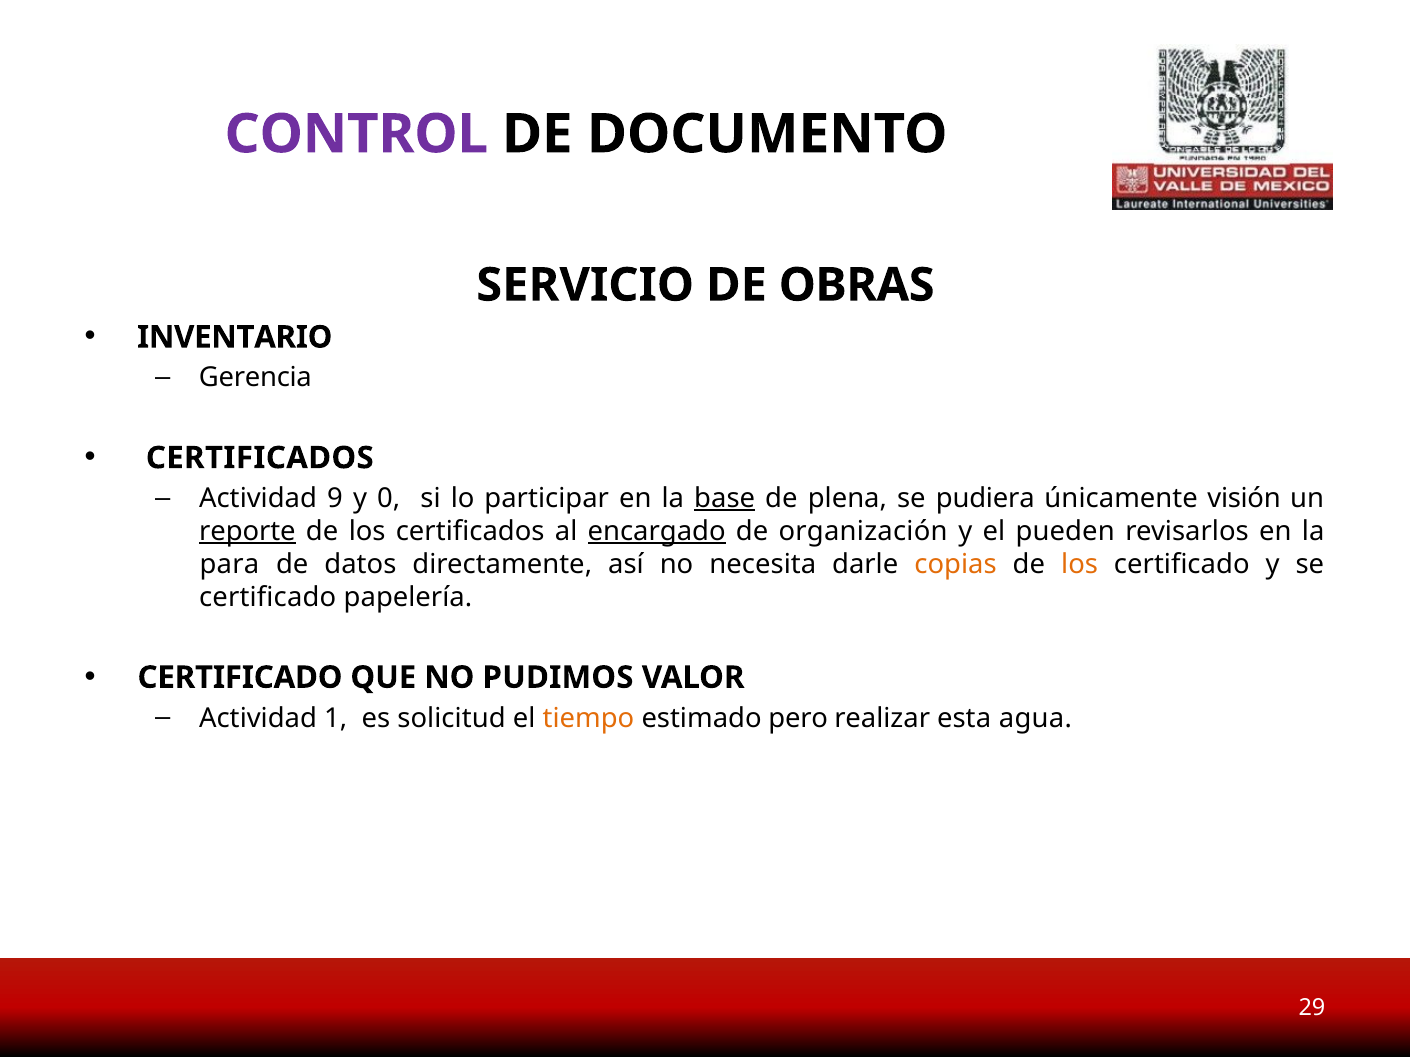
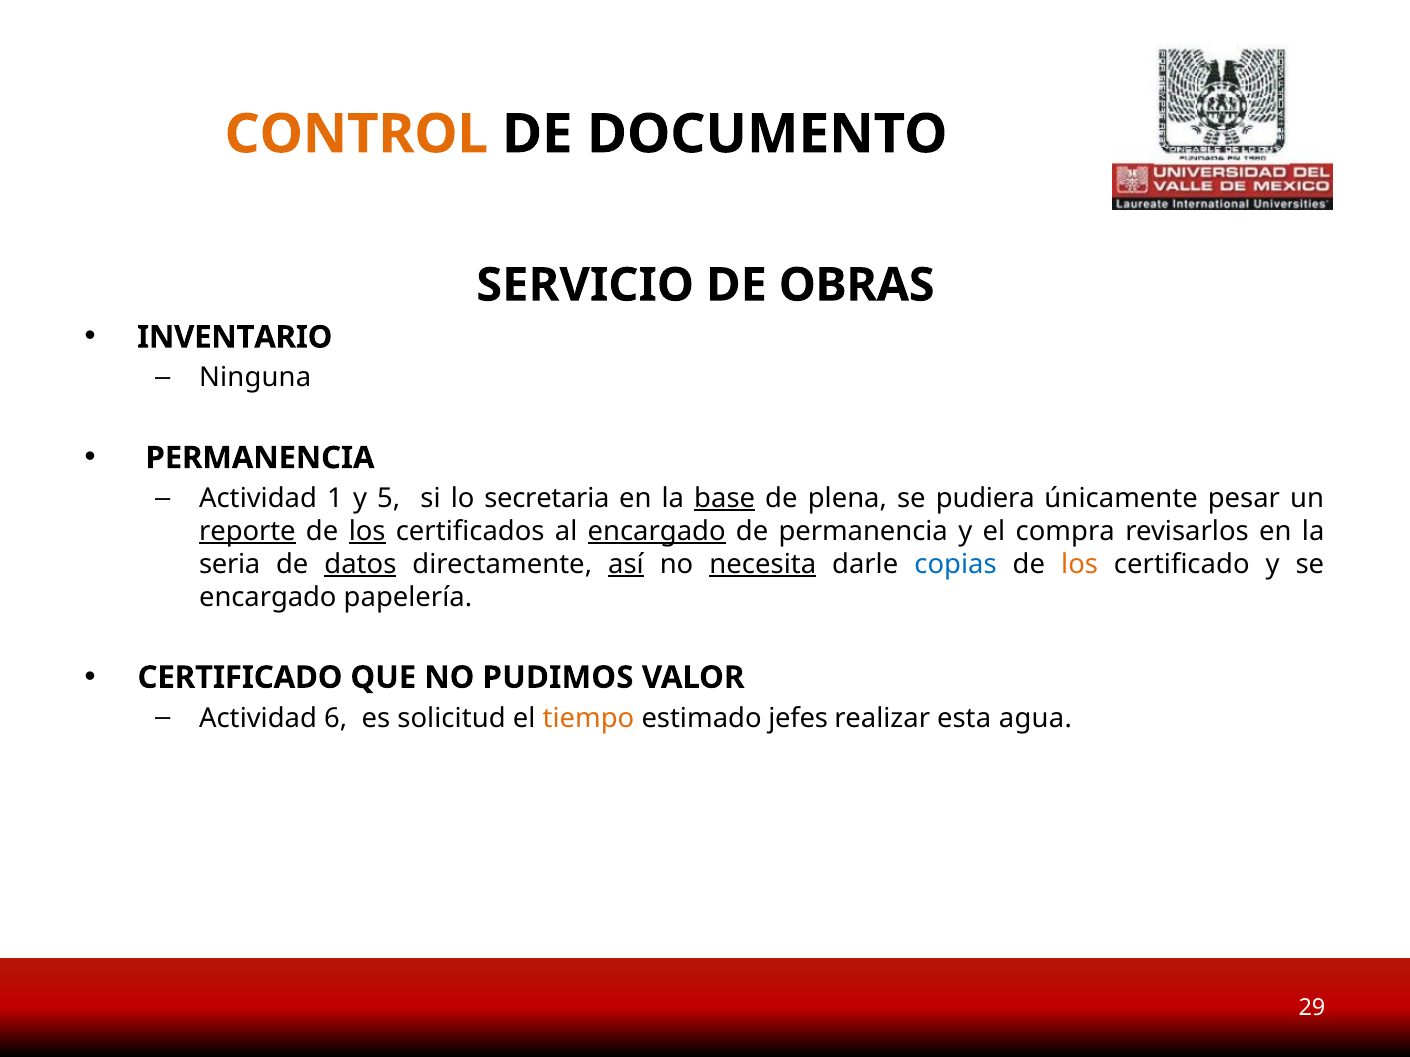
CONTROL colour: purple -> orange
Gerencia: Gerencia -> Ninguna
CERTIFICADOS at (260, 458): CERTIFICADOS -> PERMANENCIA
9: 9 -> 1
0: 0 -> 5
participar: participar -> secretaria
visión: visión -> pesar
los at (367, 532) underline: none -> present
de organización: organización -> permanencia
pueden: pueden -> compra
para: para -> seria
datos underline: none -> present
así underline: none -> present
necesita underline: none -> present
copias colour: orange -> blue
certificado at (268, 598): certificado -> encargado
1: 1 -> 6
pero: pero -> jefes
